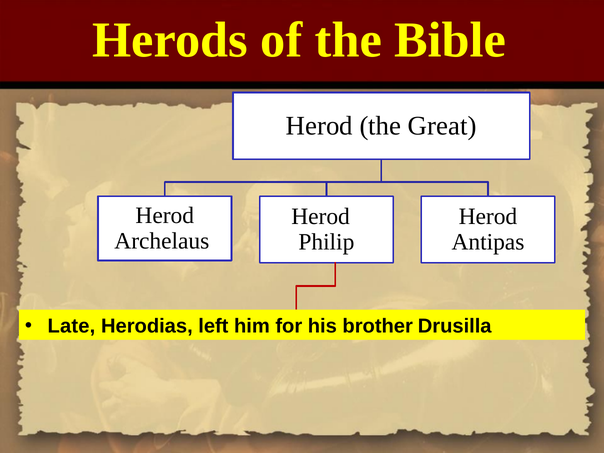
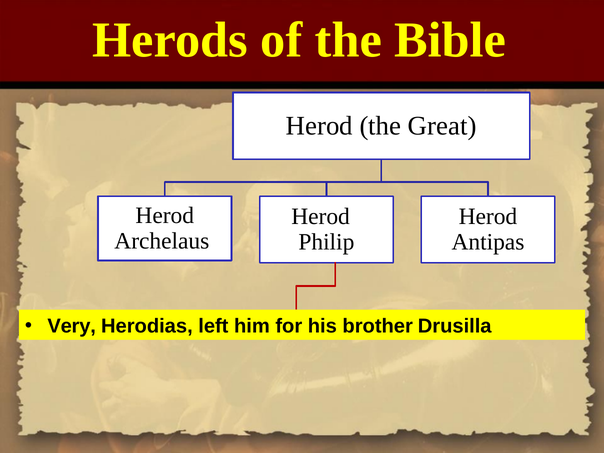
Late: Late -> Very
